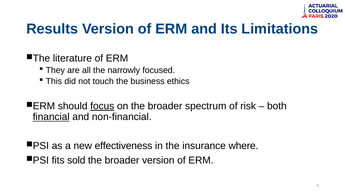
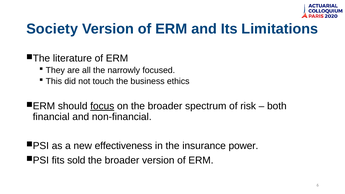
Results: Results -> Society
financial underline: present -> none
where: where -> power
